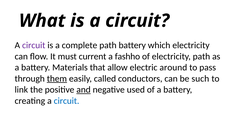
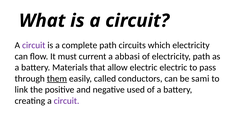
path battery: battery -> circuits
fashho: fashho -> abbasi
electric around: around -> electric
such: such -> sami
and underline: present -> none
circuit at (67, 101) colour: blue -> purple
